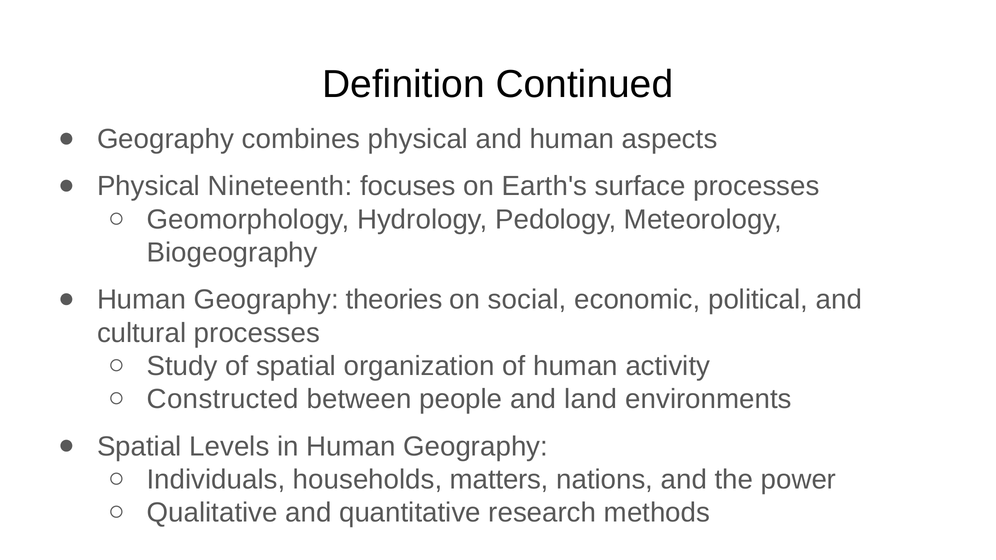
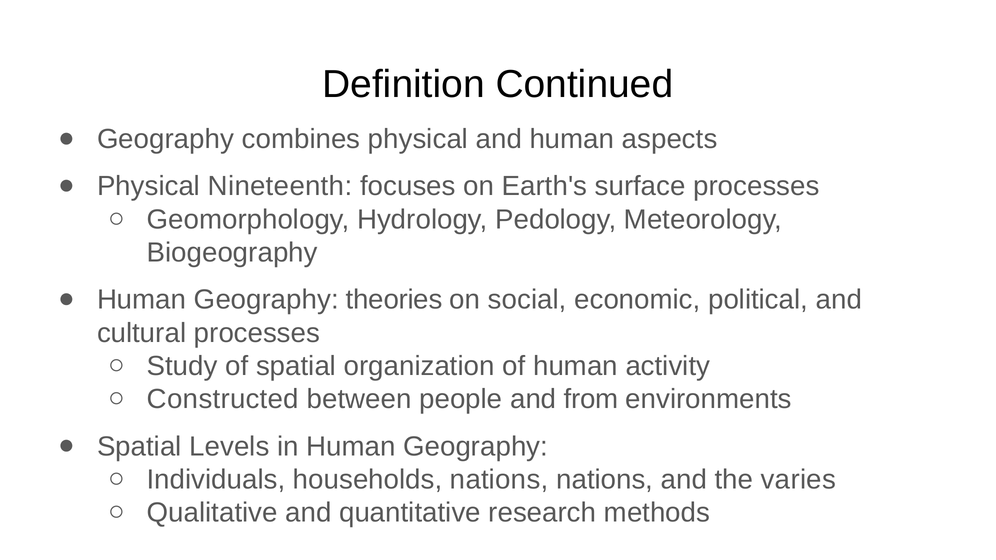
land: land -> from
households matters: matters -> nations
power: power -> varies
